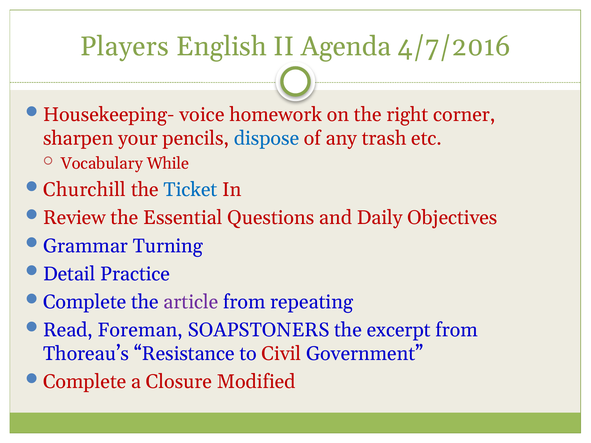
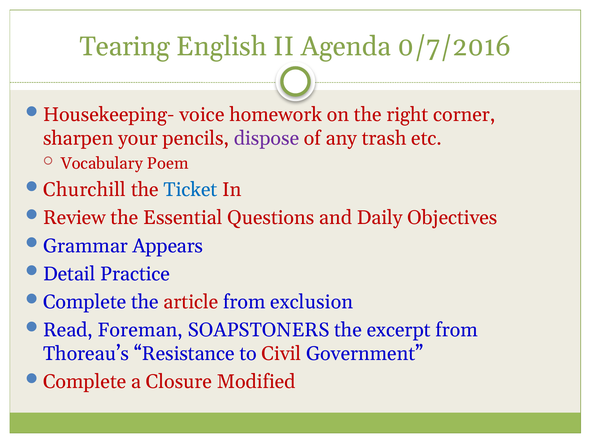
Players: Players -> Tearing
4/7/2016: 4/7/2016 -> 0/7/2016
dispose colour: blue -> purple
While: While -> Poem
Turning: Turning -> Appears
article colour: purple -> red
repeating: repeating -> exclusion
